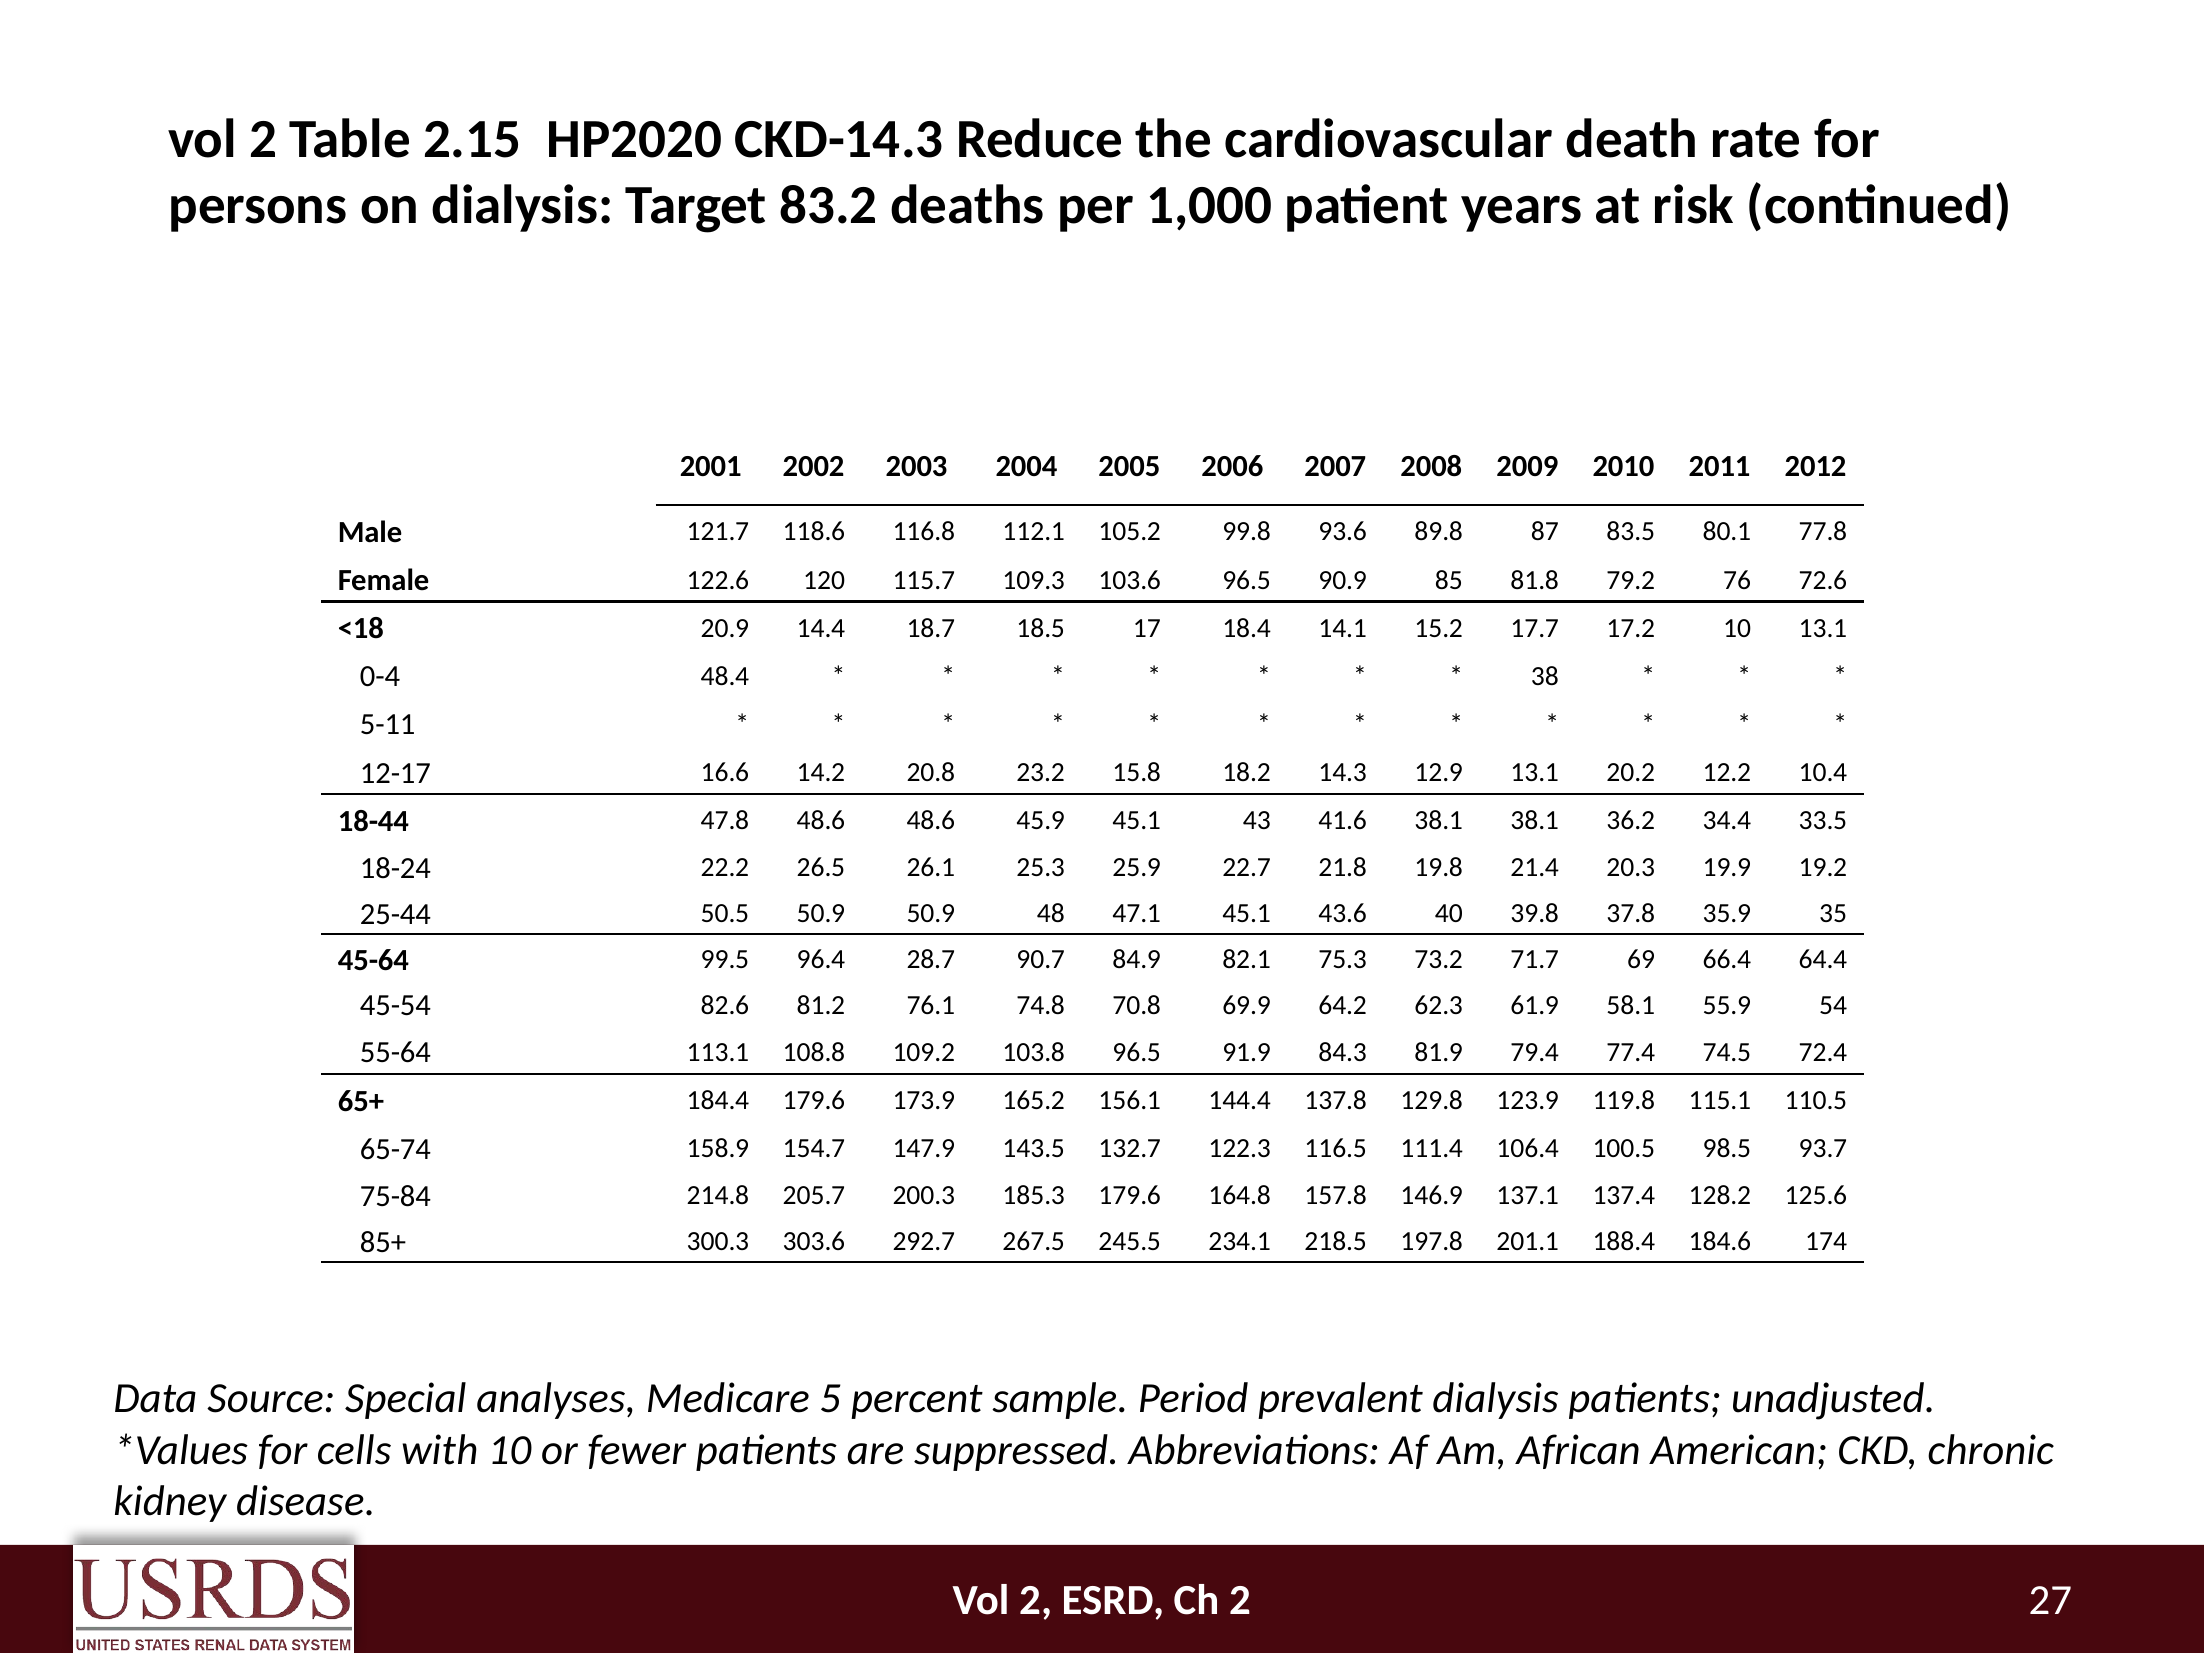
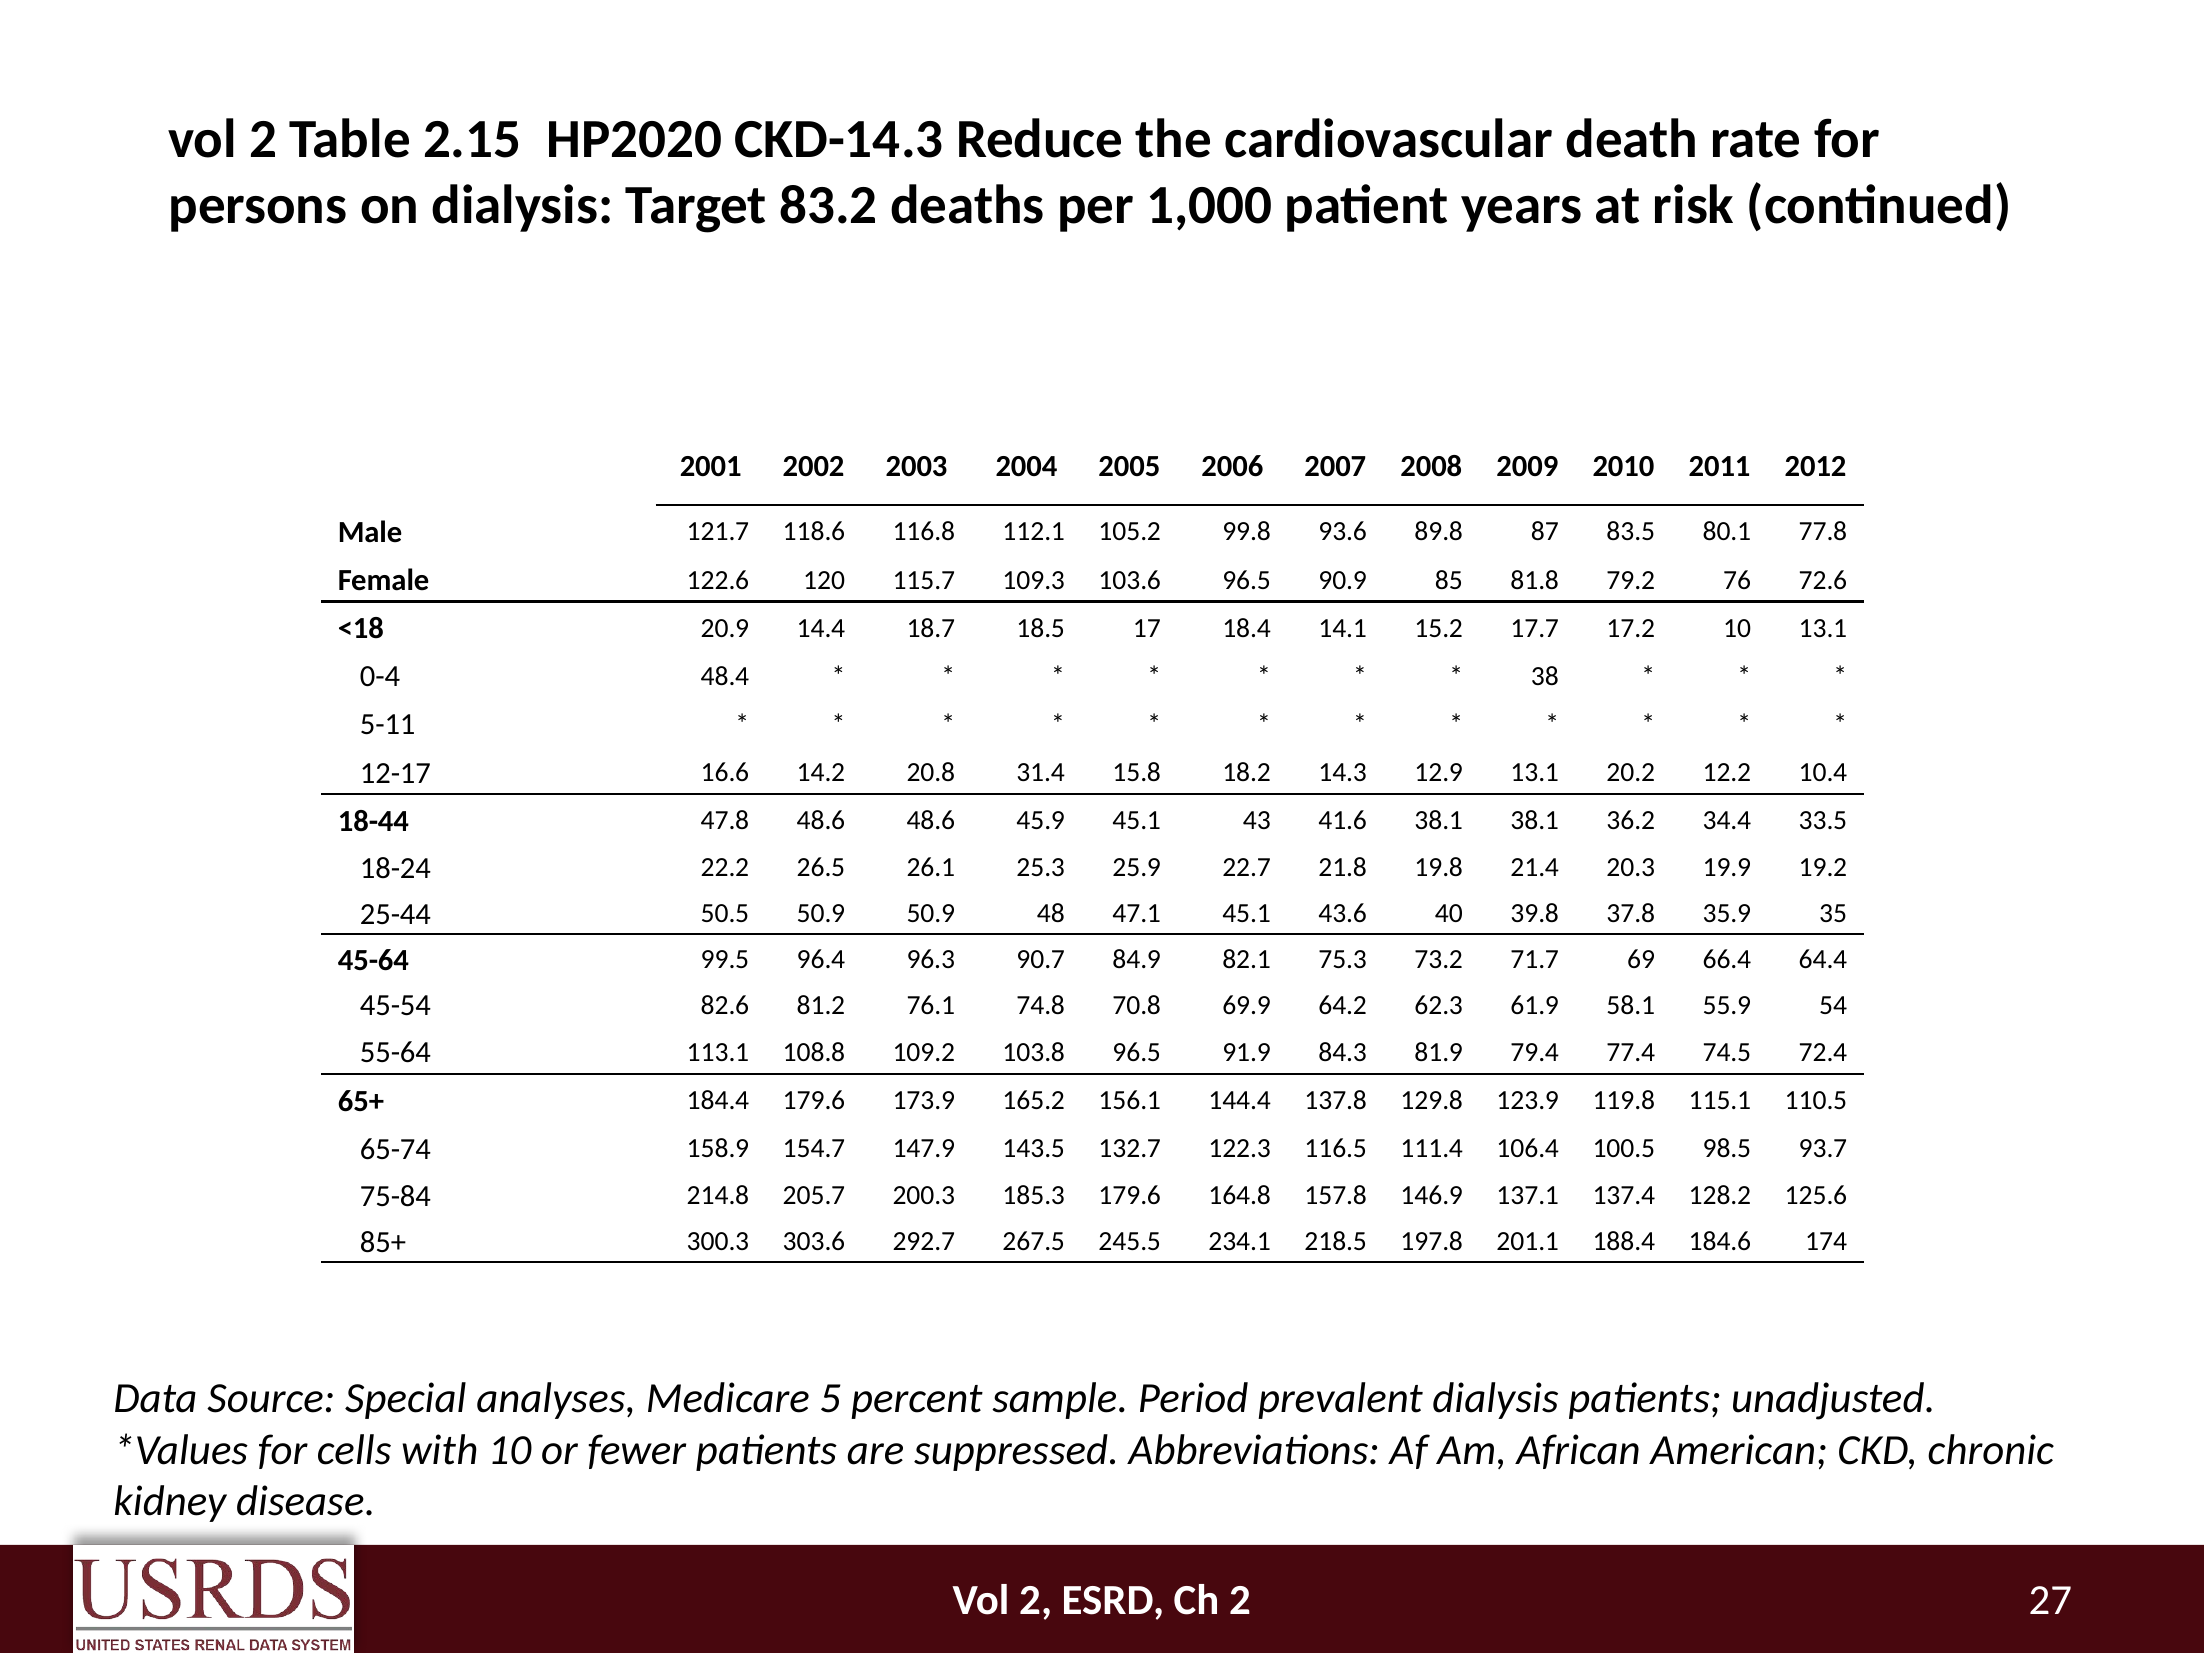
23.2: 23.2 -> 31.4
28.7: 28.7 -> 96.3
